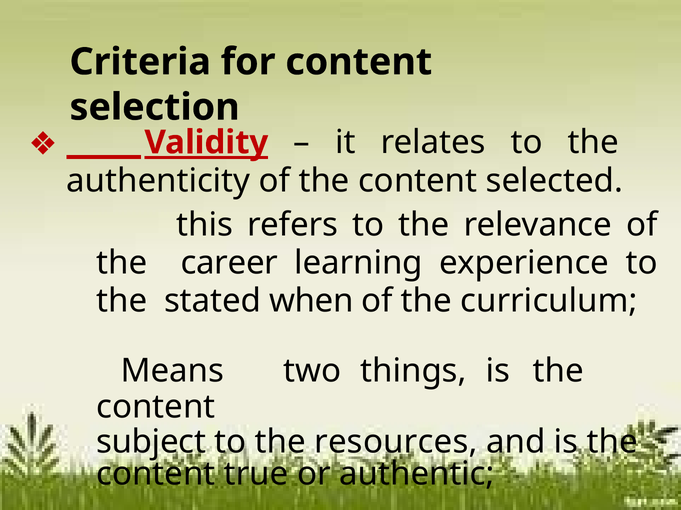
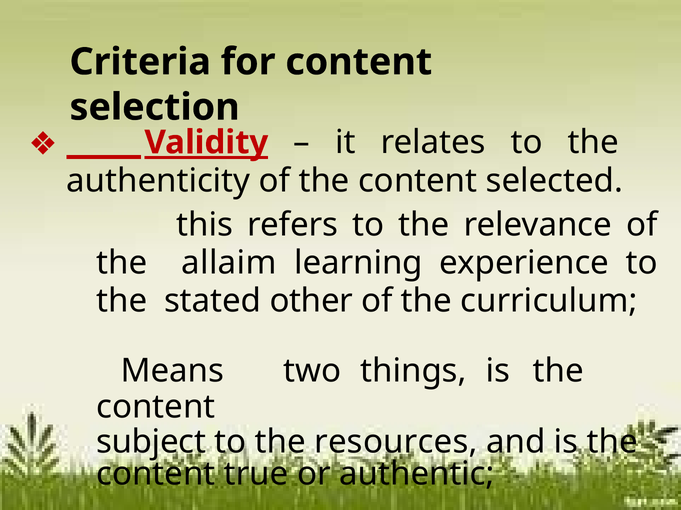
career: career -> allaim
when: when -> other
